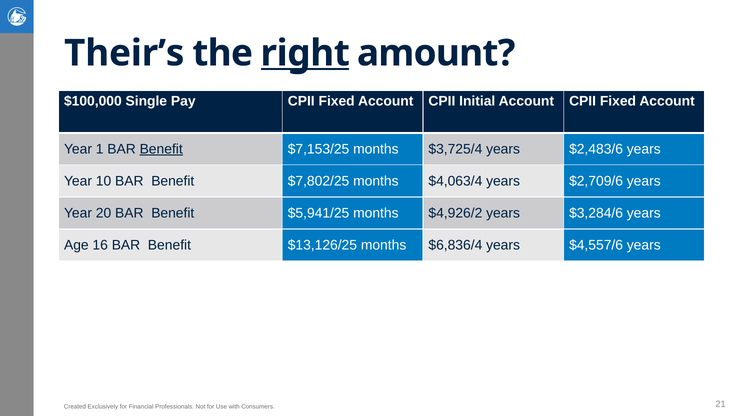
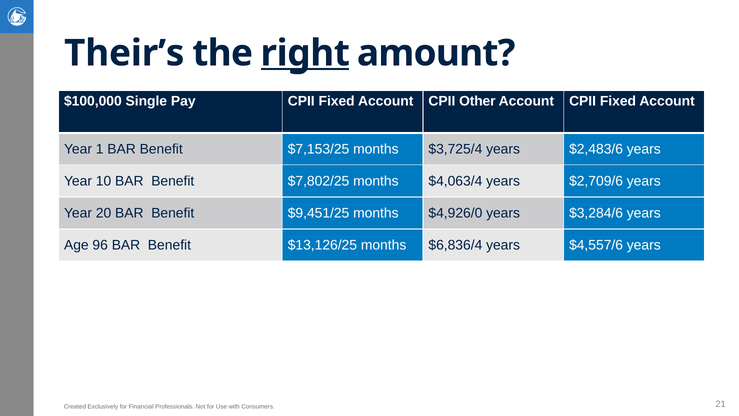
Initial: Initial -> Other
Benefit at (161, 149) underline: present -> none
$5,941/25: $5,941/25 -> $9,451/25
$4,926/2: $4,926/2 -> $4,926/0
16: 16 -> 96
